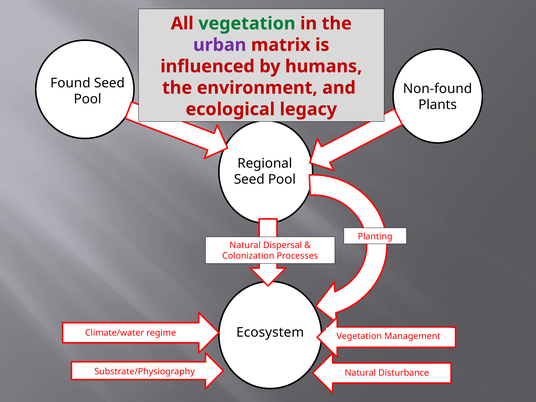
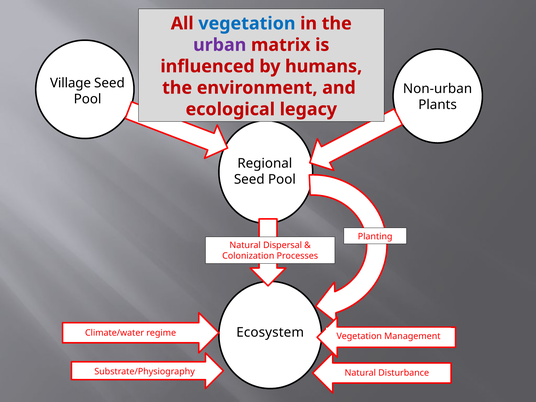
vegetation at (247, 24) colour: green -> blue
Found: Found -> Village
Non-found: Non-found -> Non-urban
